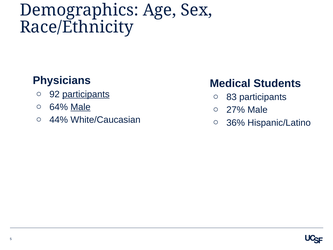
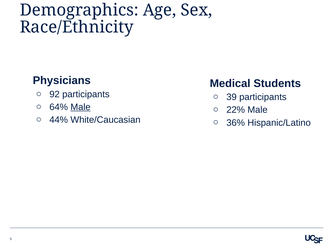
participants at (86, 94) underline: present -> none
83: 83 -> 39
27%: 27% -> 22%
